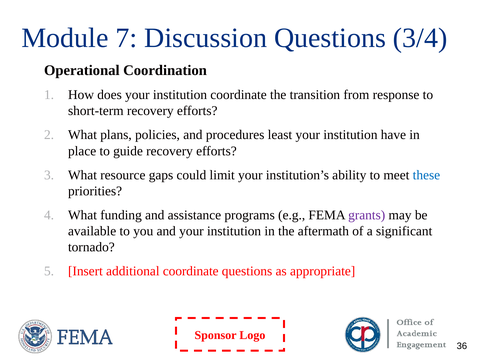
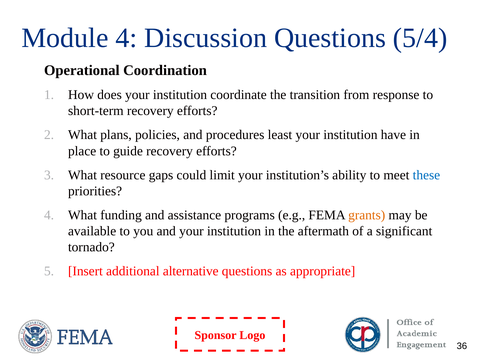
Module 7: 7 -> 4
3/4: 3/4 -> 5/4
grants colour: purple -> orange
additional coordinate: coordinate -> alternative
